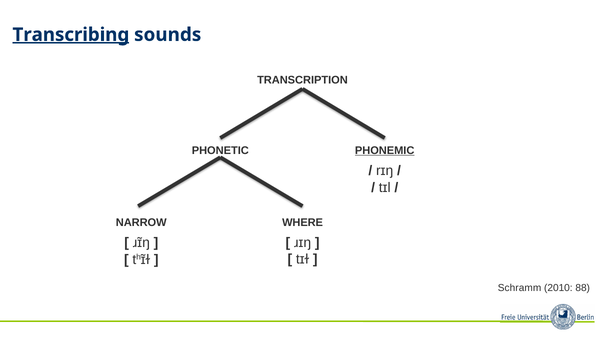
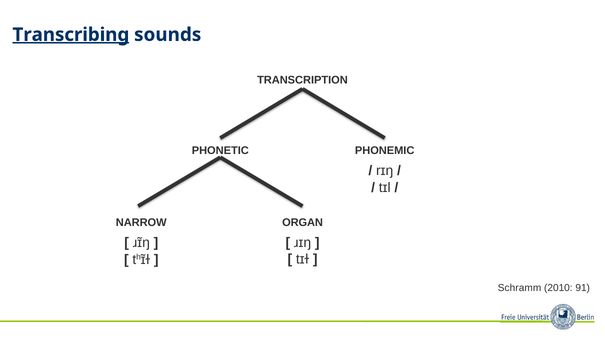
PHONEMIC underline: present -> none
WHERE: WHERE -> ORGAN
88: 88 -> 91
